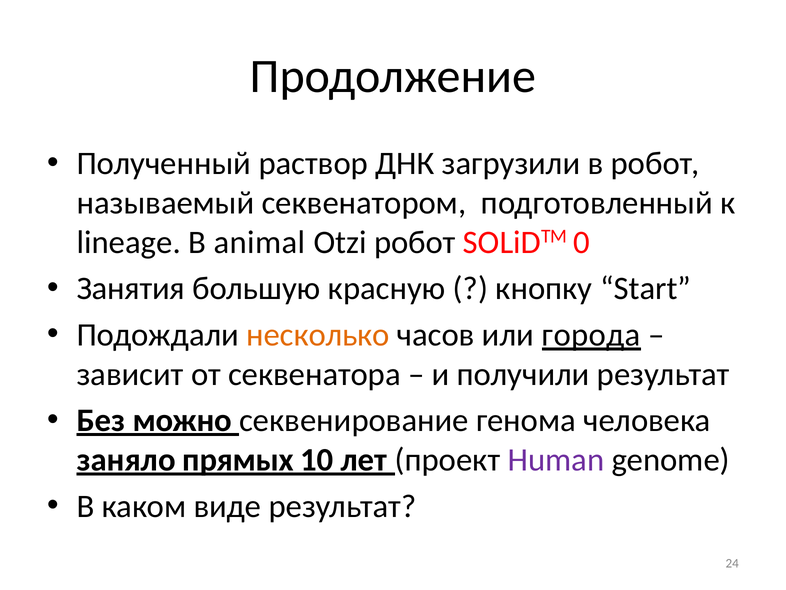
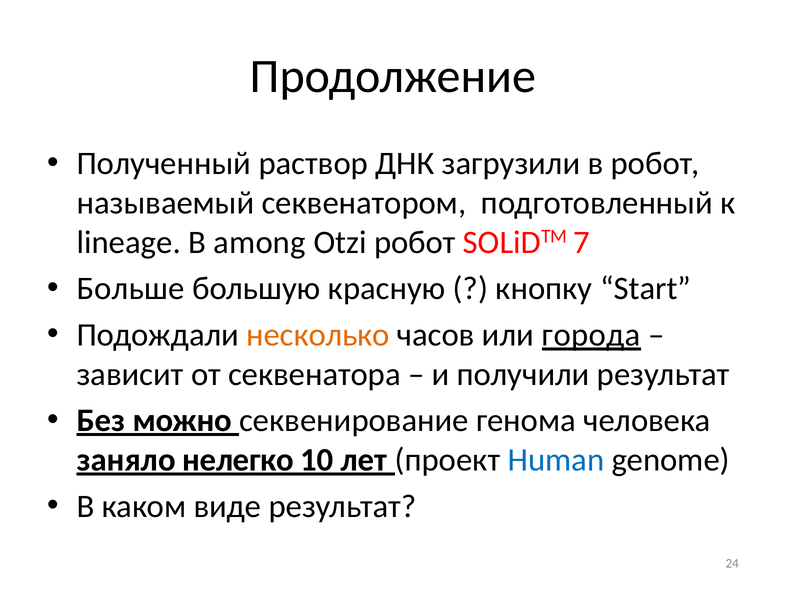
animal: animal -> among
0: 0 -> 7
Занятия: Занятия -> Больше
прямых: прямых -> нелегко
Human colour: purple -> blue
